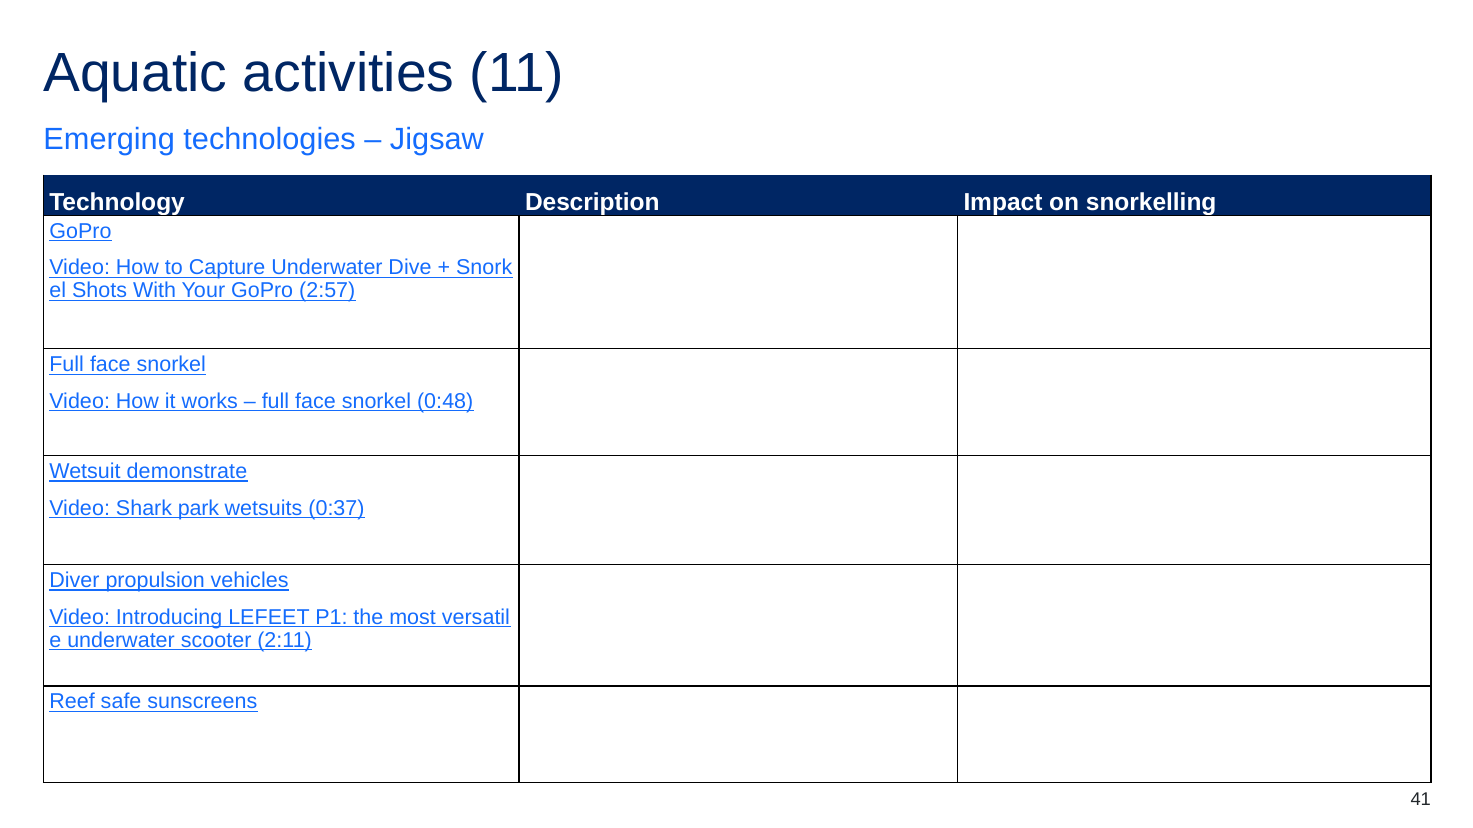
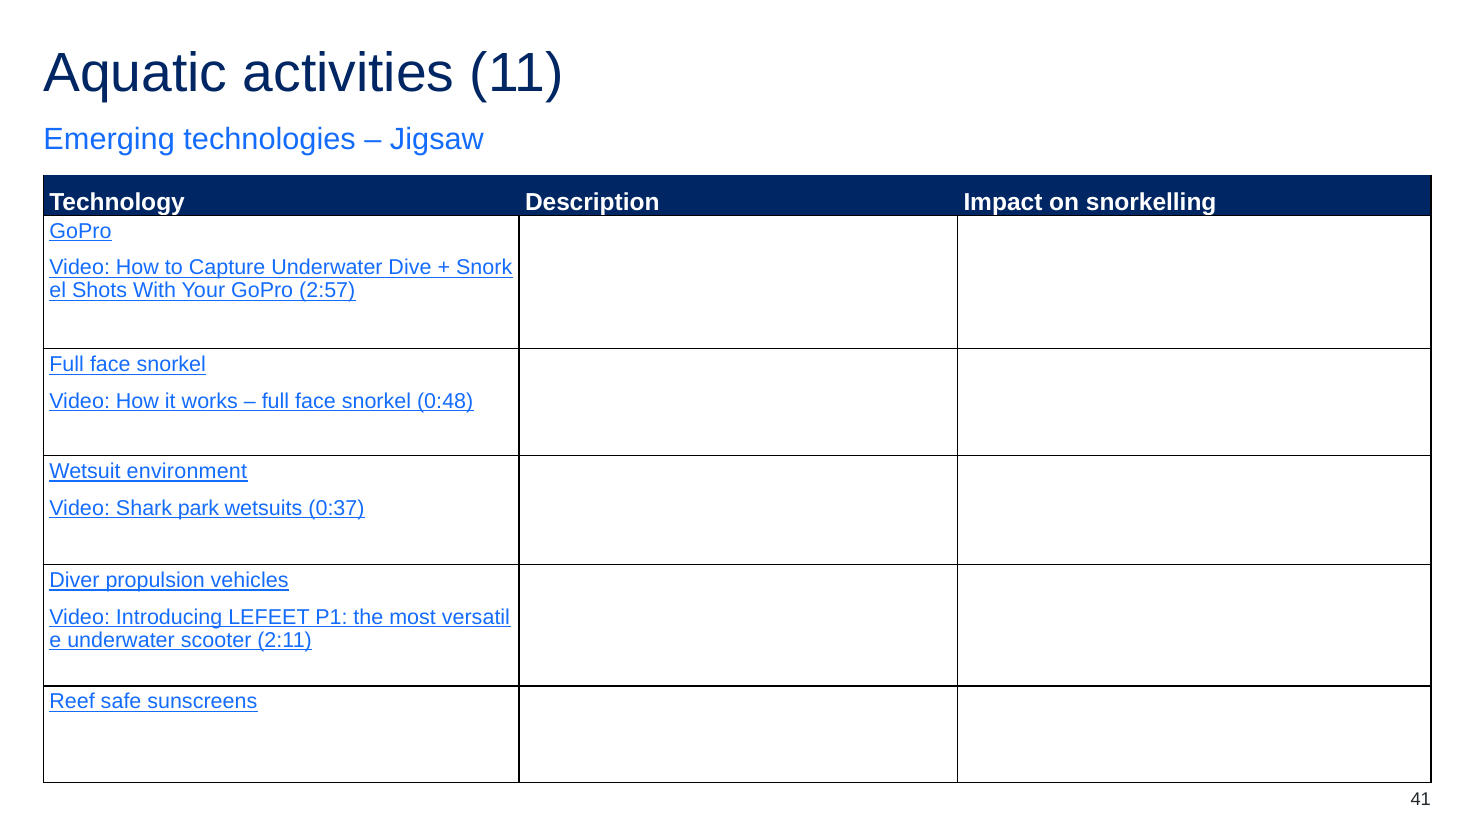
demonstrate: demonstrate -> environment
